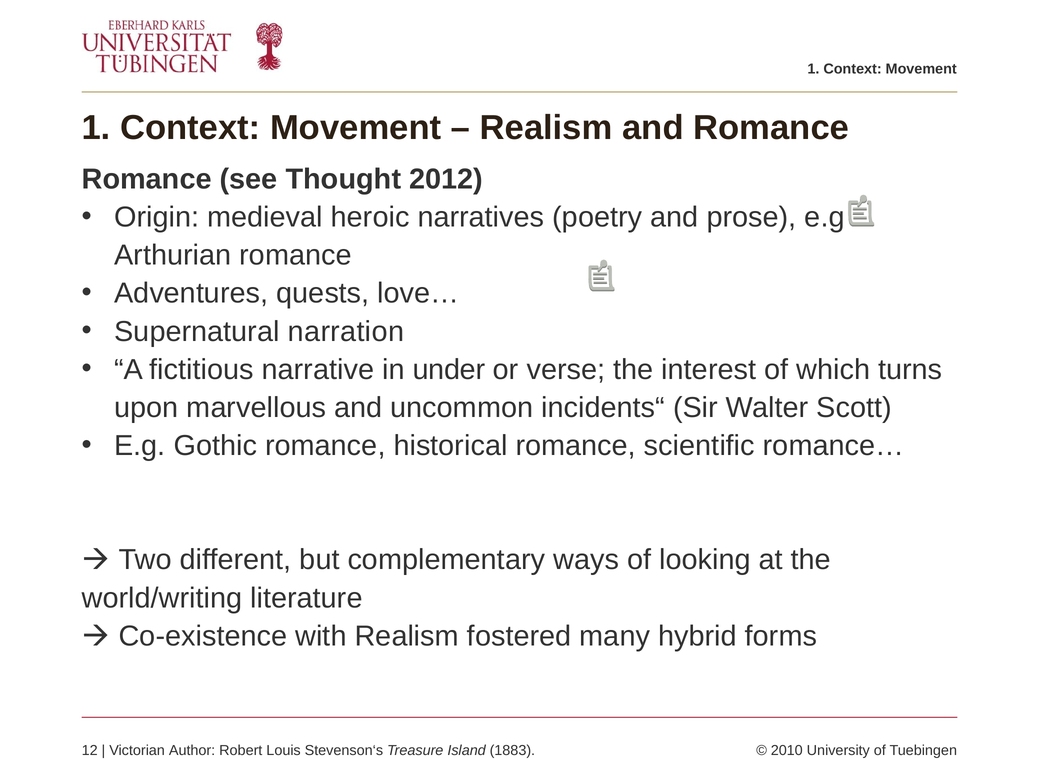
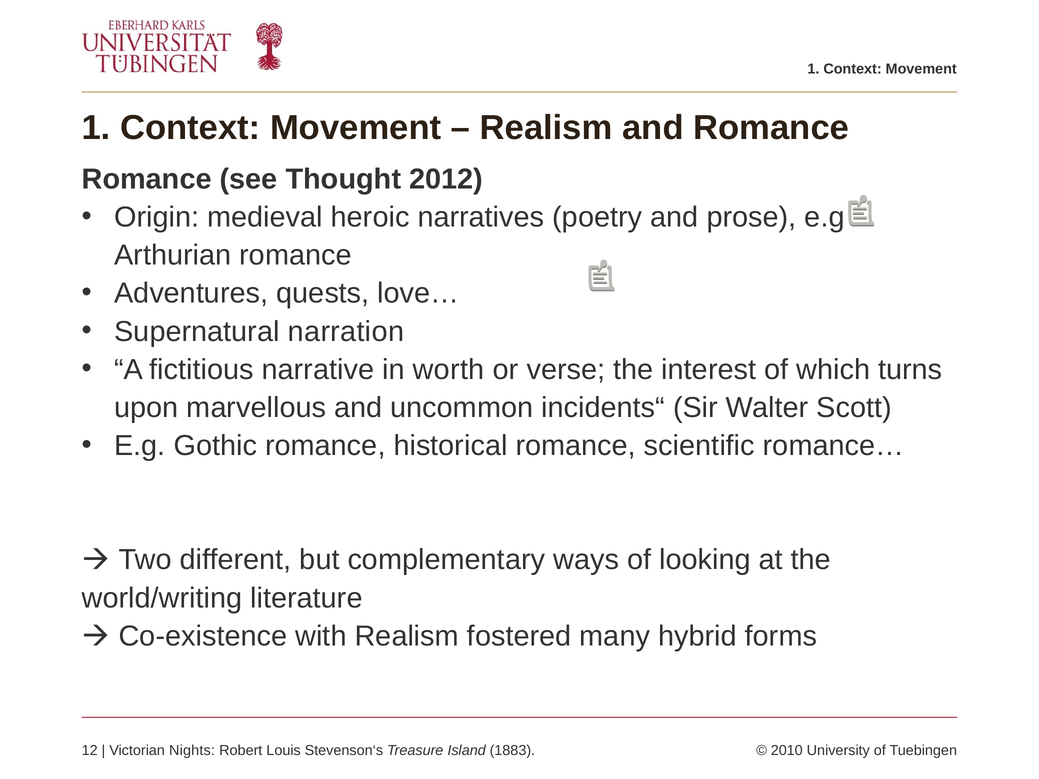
under: under -> worth
Author: Author -> Nights
